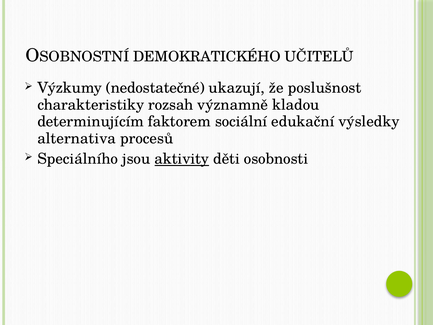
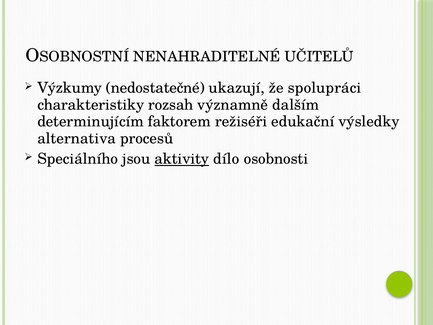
DEMOKRATICKÉHO: DEMOKRATICKÉHO -> NENAHRADITELNÉ
poslušnost: poslušnost -> spolupráci
kladou: kladou -> dalším
sociální: sociální -> režiséři
děti: děti -> dílo
